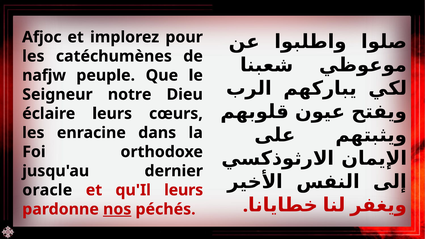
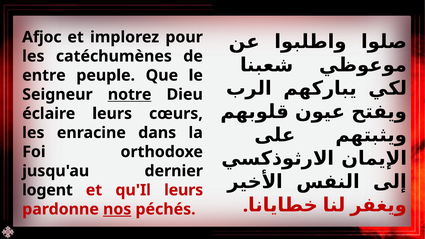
nafjw: nafjw -> entre
notre underline: none -> present
oracle: oracle -> logent
